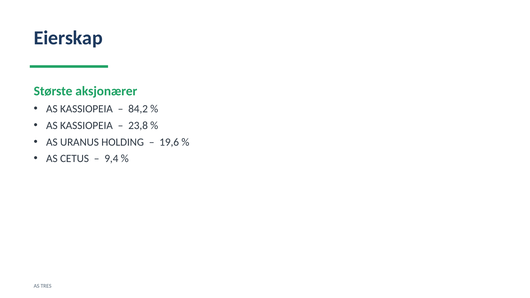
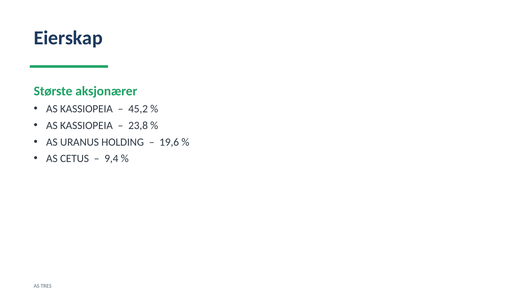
84,2: 84,2 -> 45,2
